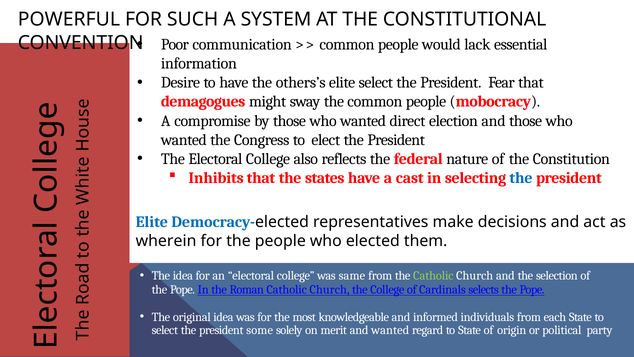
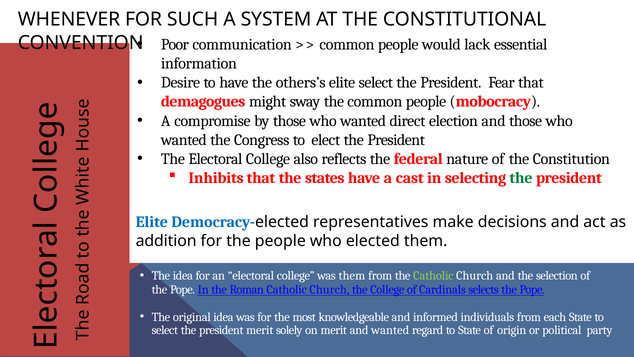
POWERFUL: POWERFUL -> WHENEVER
the at (521, 178) colour: blue -> green
wherein: wherein -> addition
was same: same -> them
president some: some -> merit
